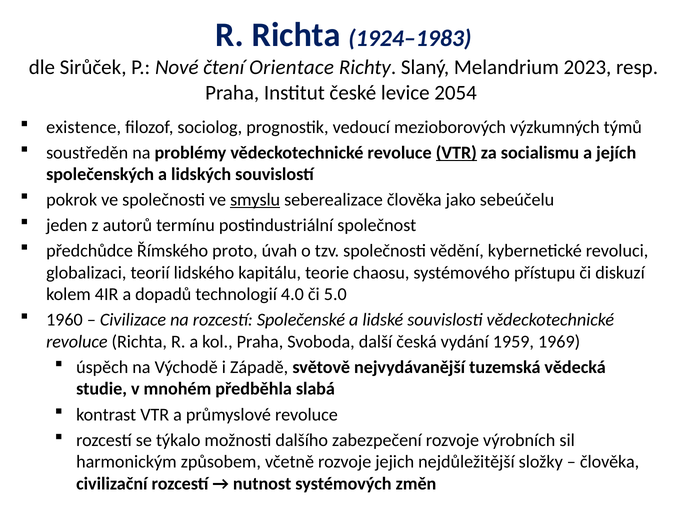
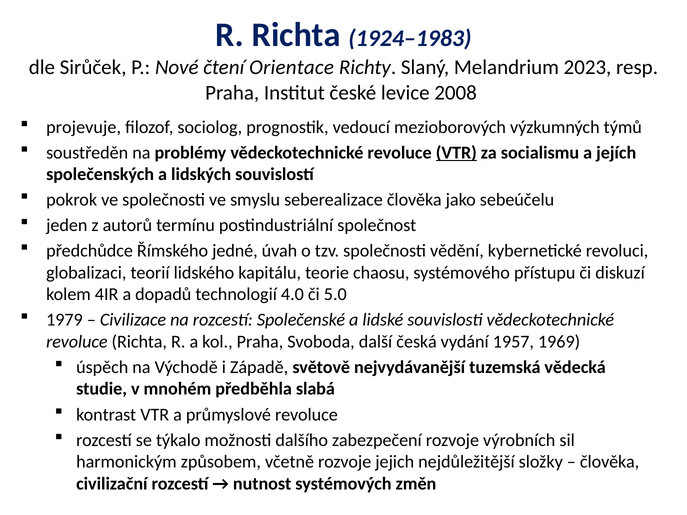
2054: 2054 -> 2008
existence: existence -> projevuje
smyslu underline: present -> none
proto: proto -> jedné
1960: 1960 -> 1979
1959: 1959 -> 1957
